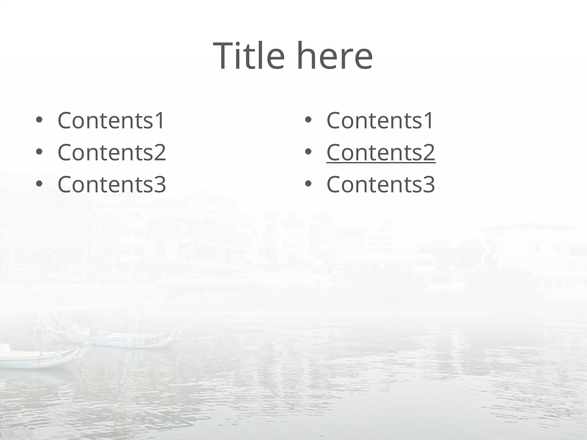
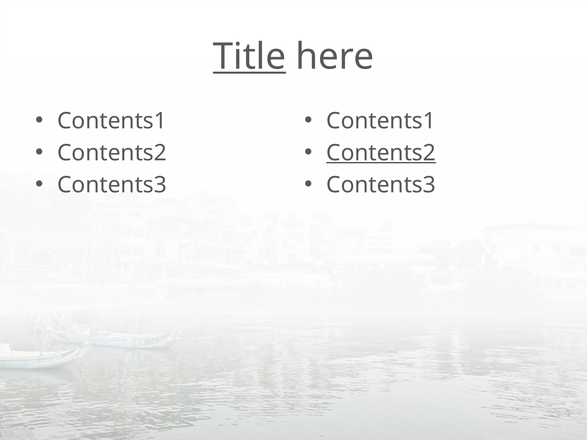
Title underline: none -> present
